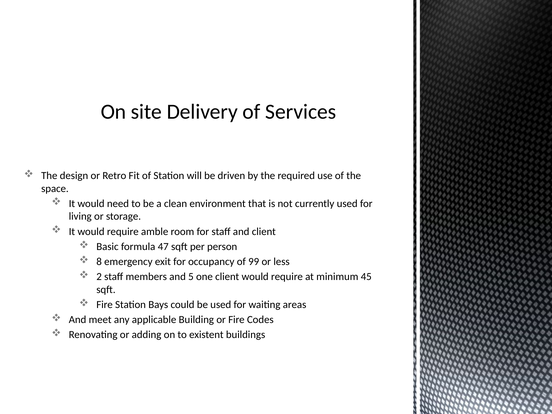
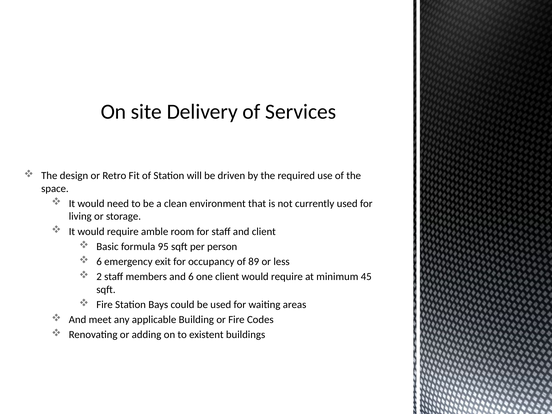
47: 47 -> 95
8 at (99, 262): 8 -> 6
99: 99 -> 89
and 5: 5 -> 6
